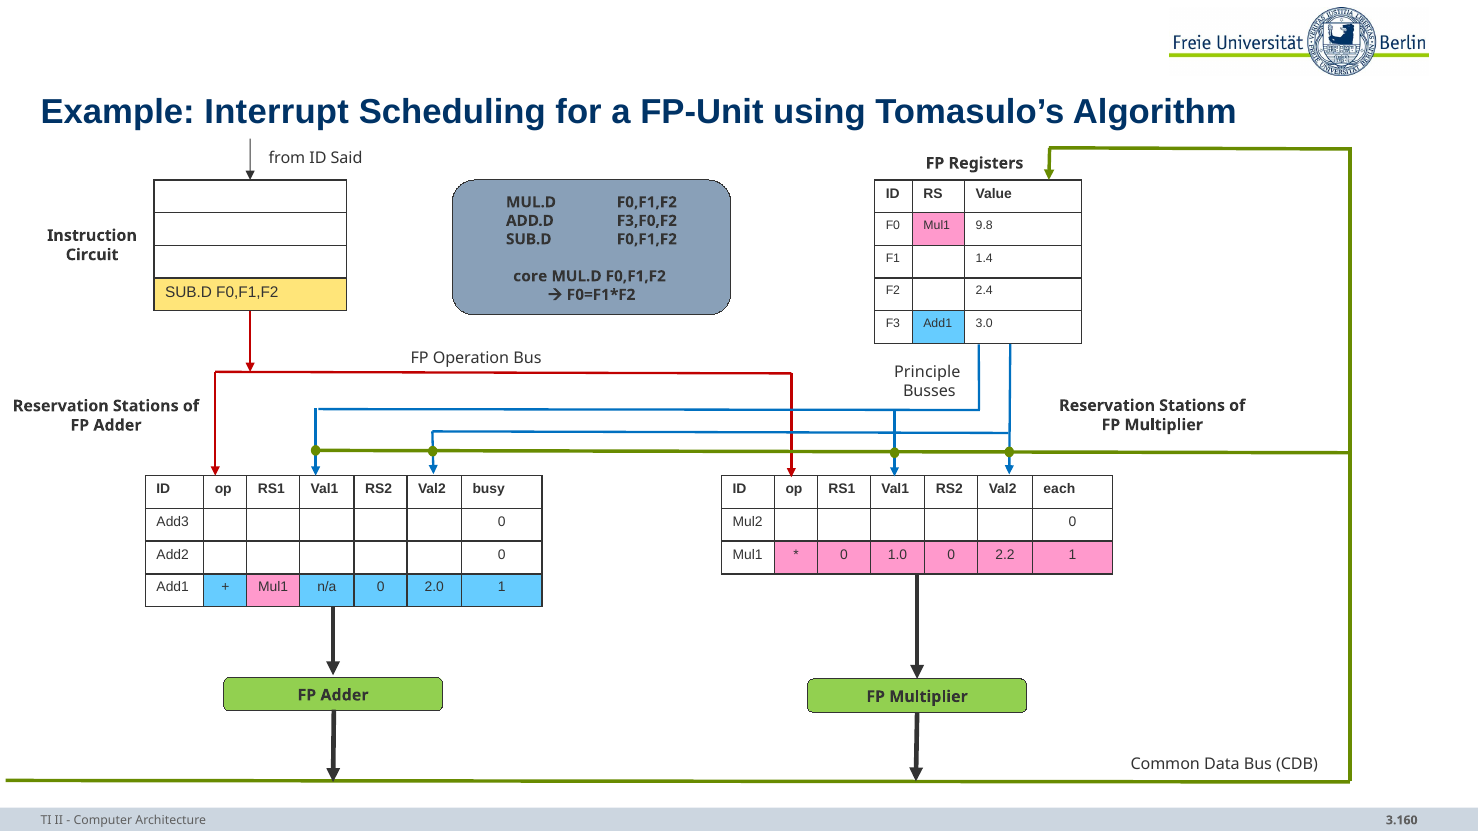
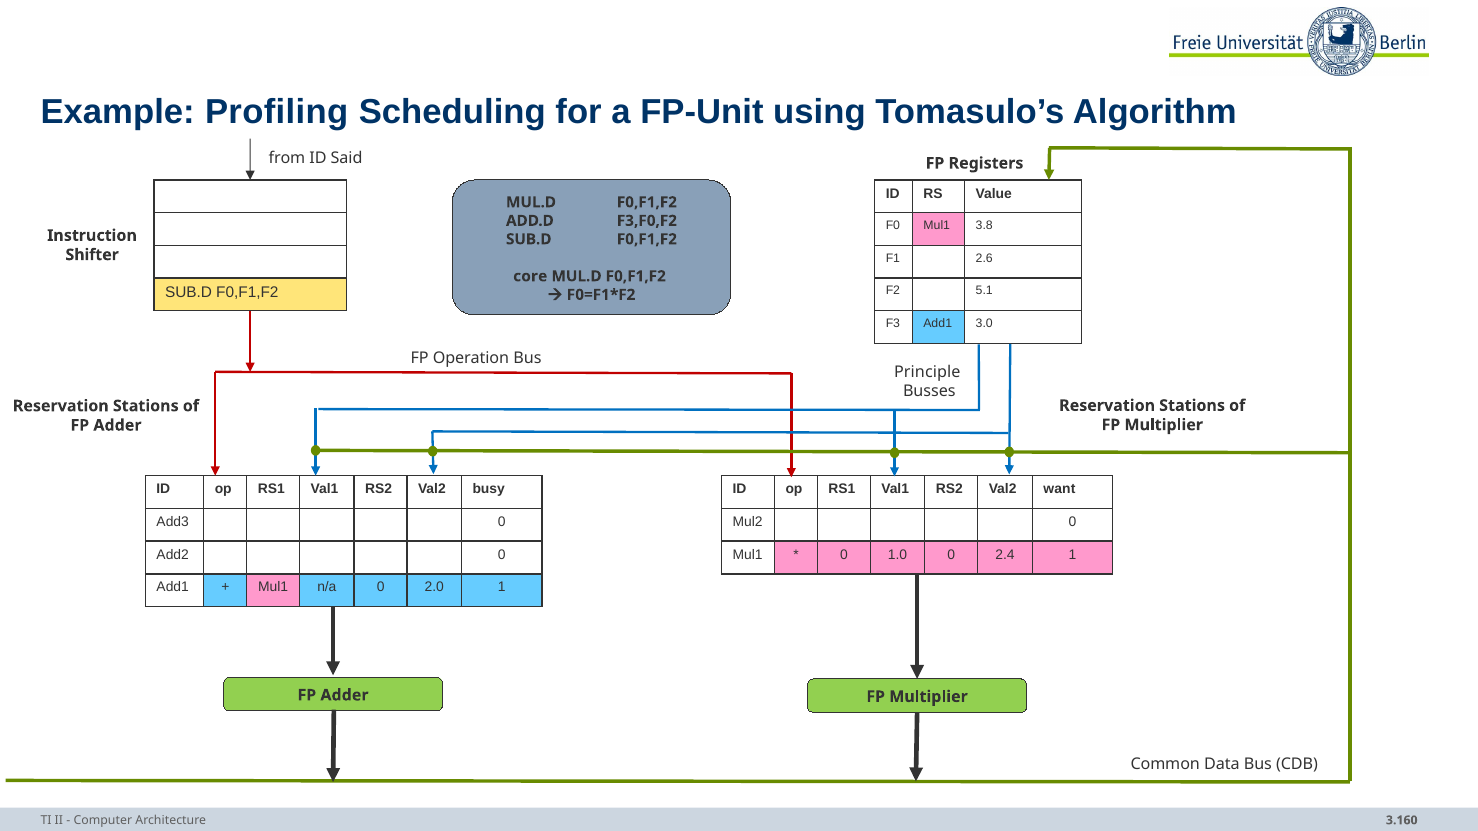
Interrupt: Interrupt -> Profiling
9.8: 9.8 -> 3.8
Circuit: Circuit -> Shifter
1.4: 1.4 -> 2.6
2.4: 2.4 -> 5.1
each: each -> want
2.2: 2.2 -> 2.4
